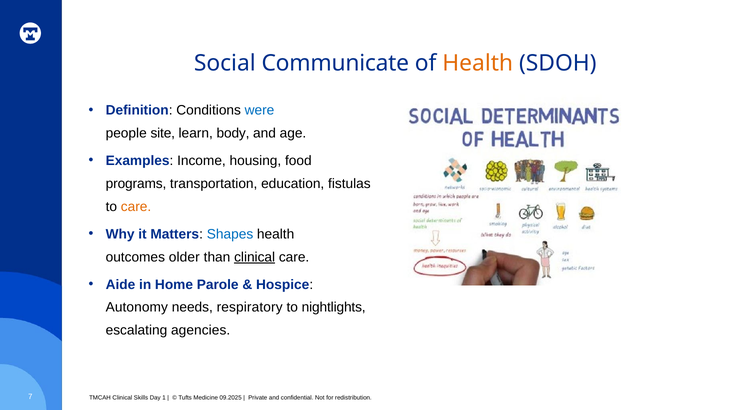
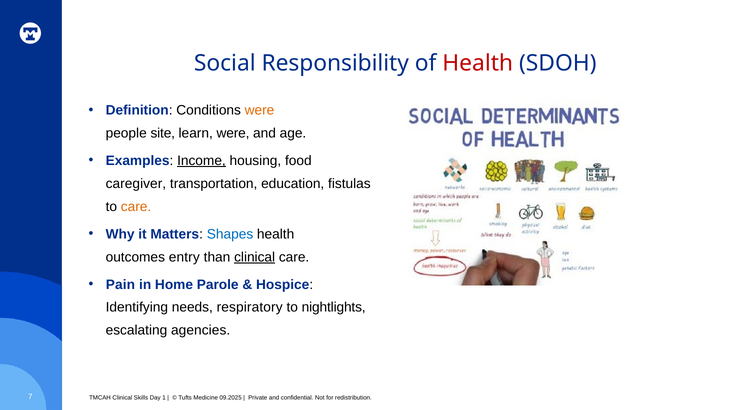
Communicate: Communicate -> Responsibility
Health at (478, 63) colour: orange -> red
were at (260, 110) colour: blue -> orange
learn body: body -> were
Income underline: none -> present
programs: programs -> caregiver
older: older -> entry
Aide: Aide -> Pain
Autonomy: Autonomy -> Identifying
